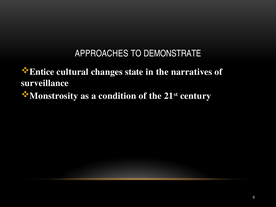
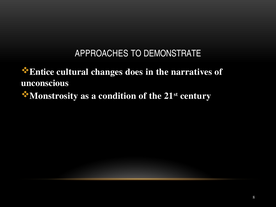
state: state -> does
surveillance: surveillance -> unconscious
